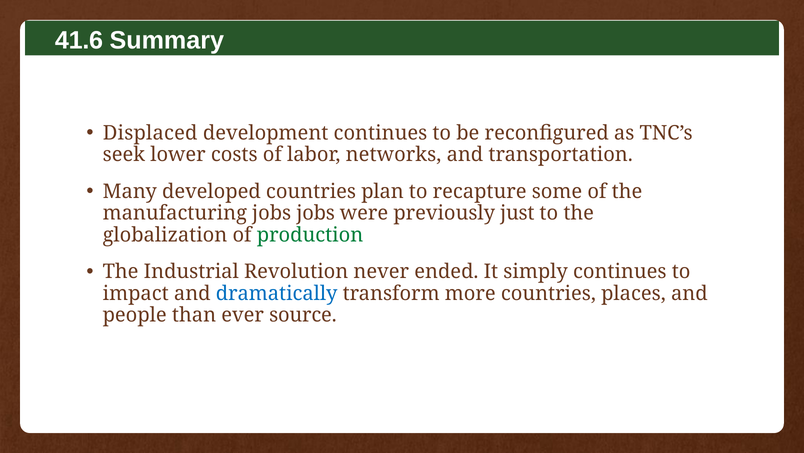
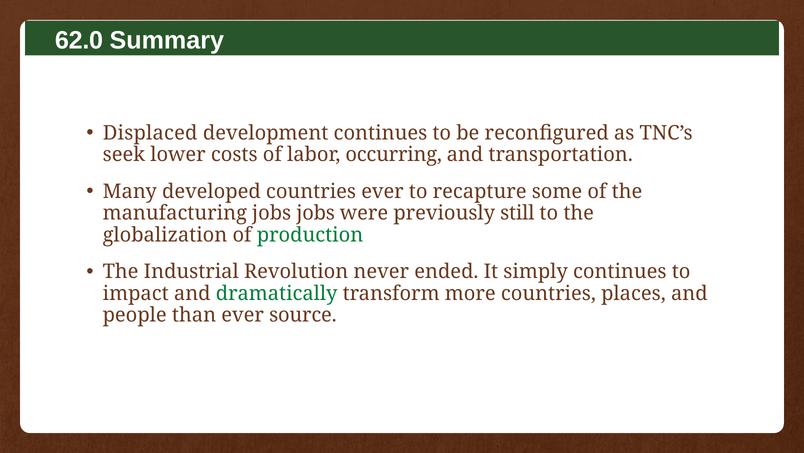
41.6: 41.6 -> 62.0
networks: networks -> occurring
countries plan: plan -> ever
just: just -> still
dramatically colour: blue -> green
